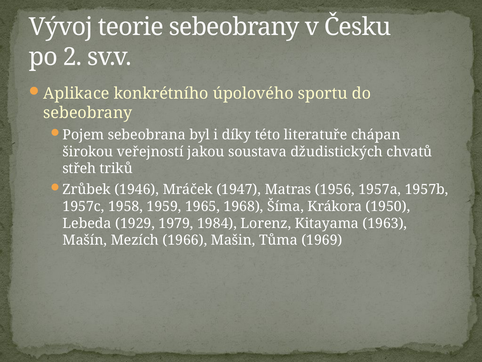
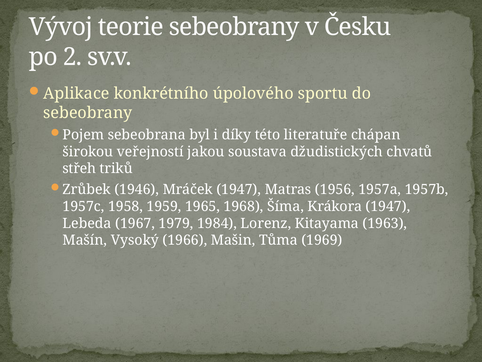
Krákora 1950: 1950 -> 1947
1929: 1929 -> 1967
Mezích: Mezích -> Vysoký
